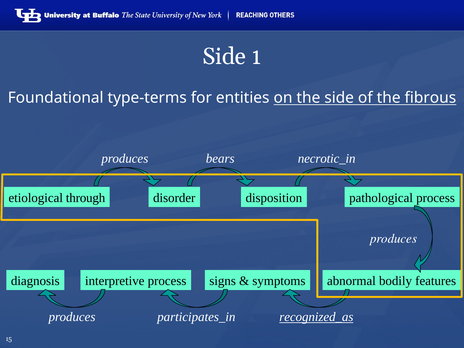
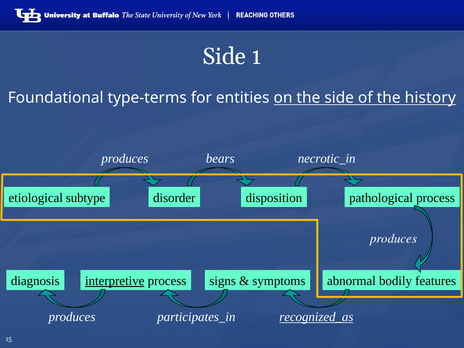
fibrous: fibrous -> history
through: through -> subtype
interpretive underline: none -> present
